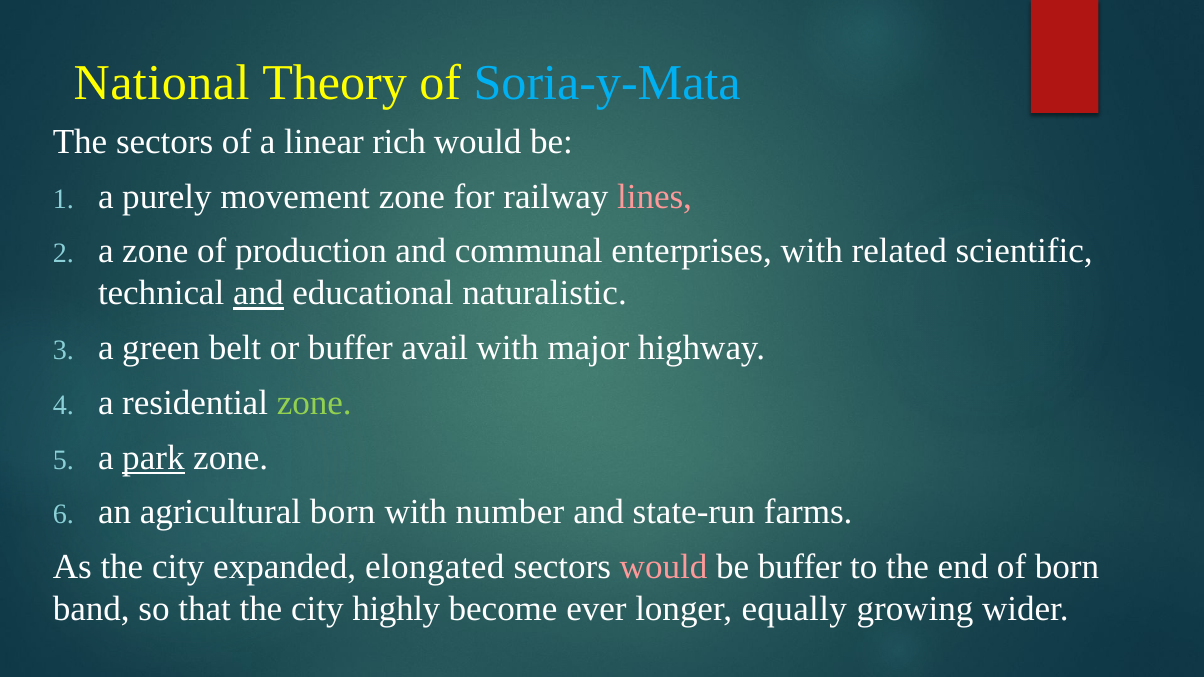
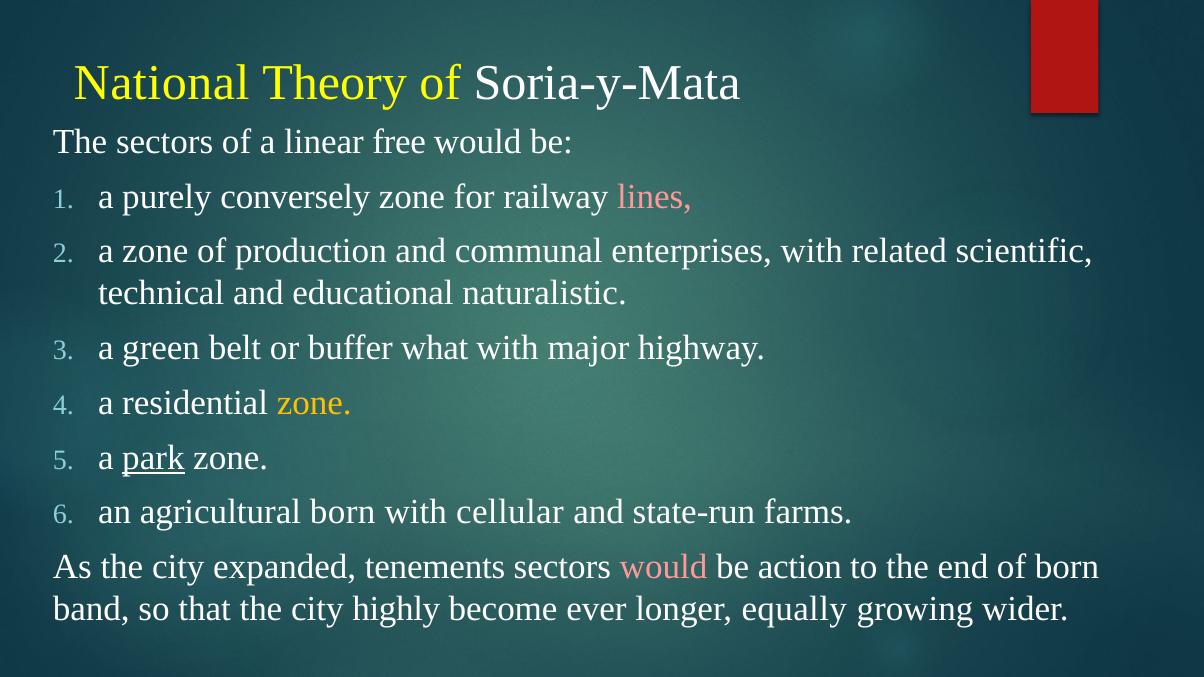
Soria-y-Mata colour: light blue -> white
rich: rich -> free
movement: movement -> conversely
and at (258, 294) underline: present -> none
avail: avail -> what
zone at (314, 403) colour: light green -> yellow
number: number -> cellular
elongated: elongated -> tenements
be buffer: buffer -> action
